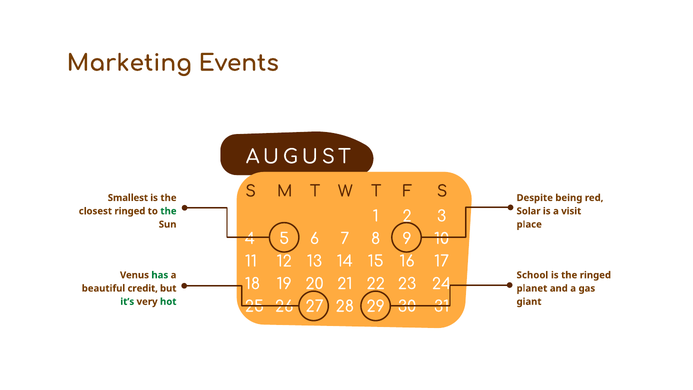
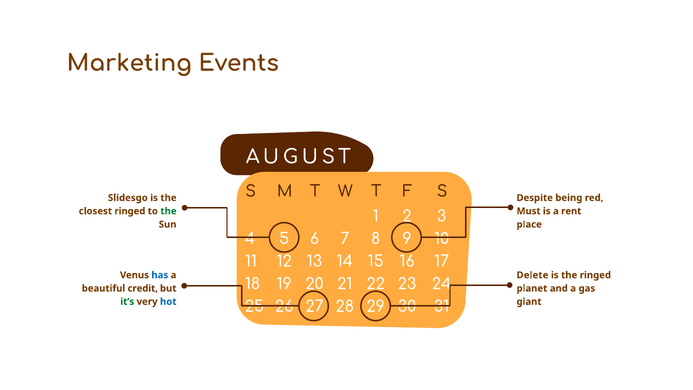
Smallest: Smallest -> Slidesgo
Solar: Solar -> Must
visit: visit -> rent
has colour: green -> blue
School: School -> Delete
hot colour: green -> blue
